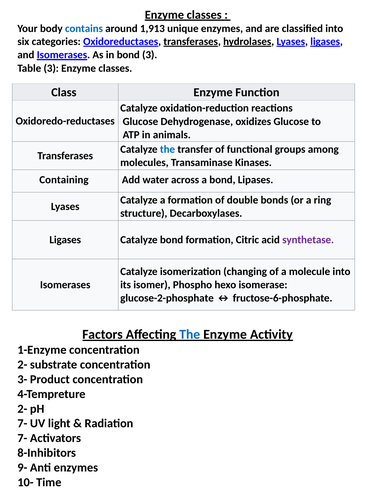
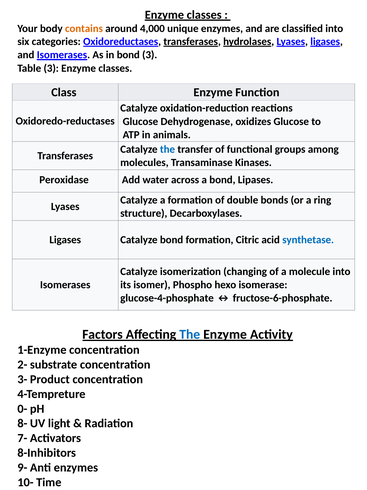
contains colour: blue -> orange
1,913: 1,913 -> 4,000
Containing: Containing -> Peroxidase
synthetase colour: purple -> blue
glucose-2-phosphate: glucose-2-phosphate -> glucose-4-phosphate
2- at (22, 408): 2- -> 0-
7- at (22, 423): 7- -> 8-
